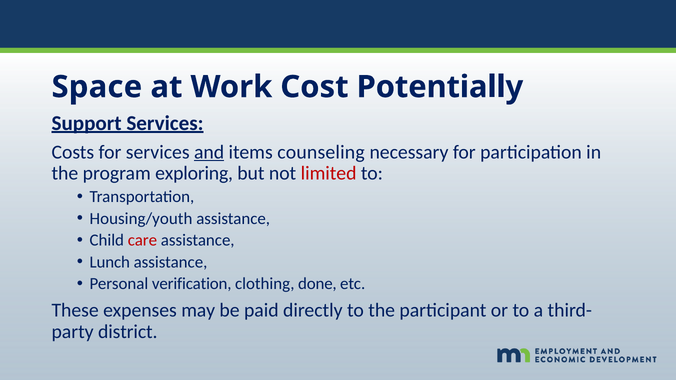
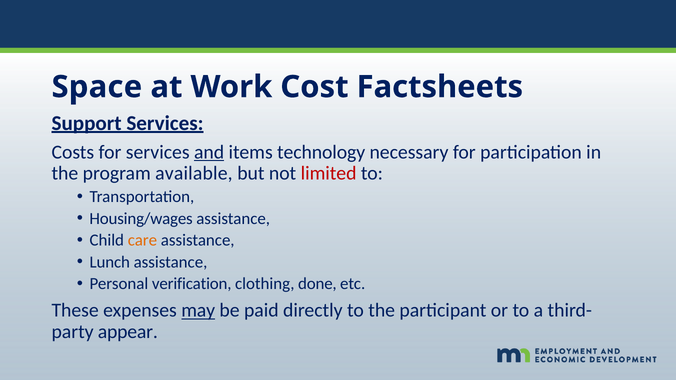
Potentially: Potentially -> Factsheets
counseling: counseling -> technology
exploring: exploring -> available
Housing/youth: Housing/youth -> Housing/wages
care colour: red -> orange
may underline: none -> present
district: district -> appear
